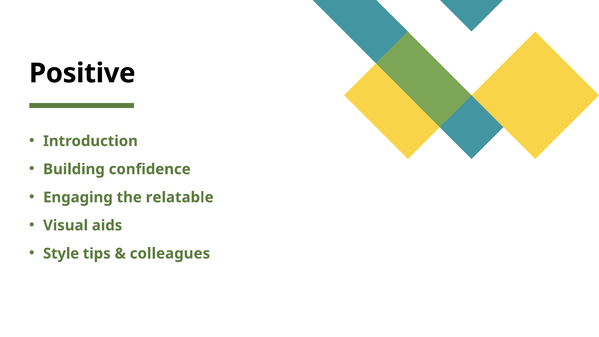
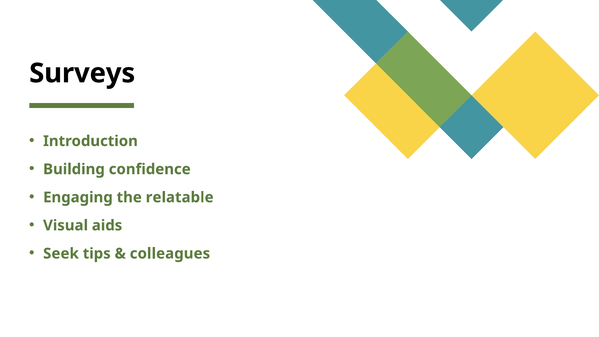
Positive: Positive -> Surveys
Style: Style -> Seek
